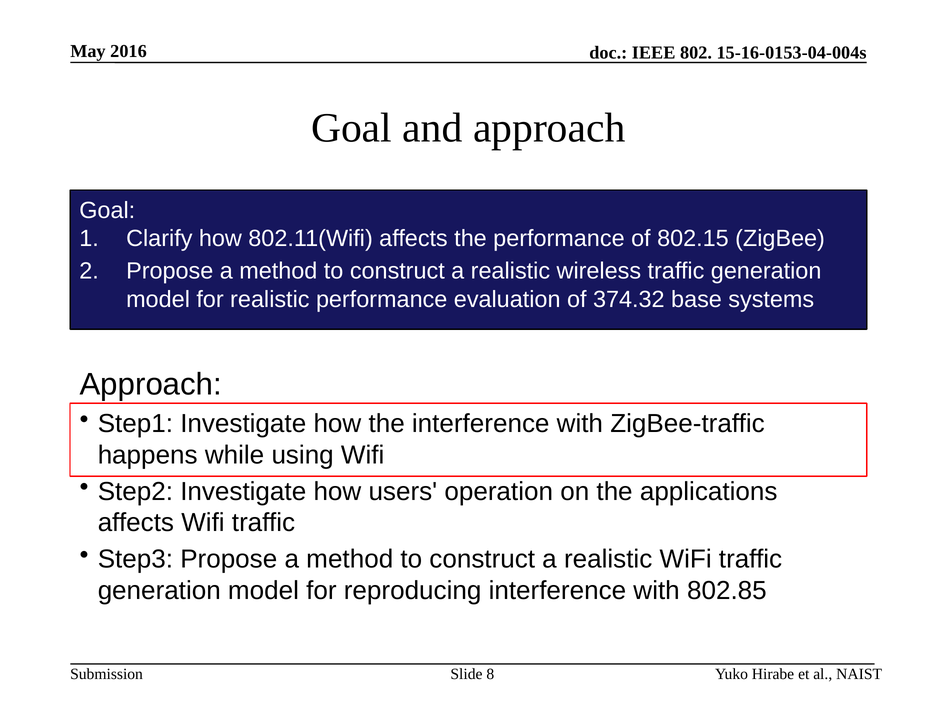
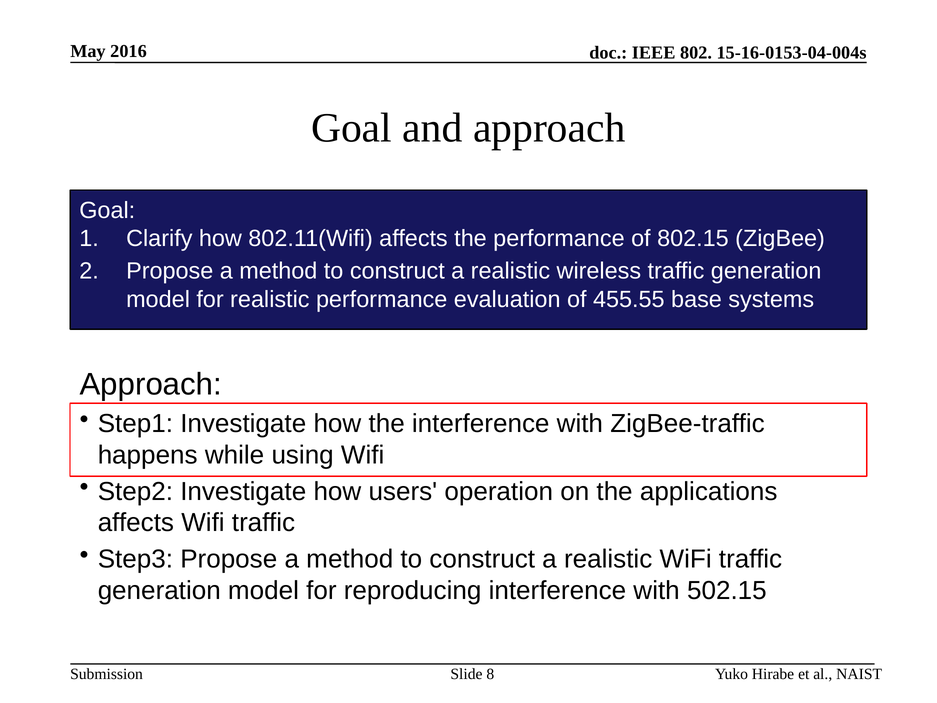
374.32: 374.32 -> 455.55
802.85: 802.85 -> 502.15
